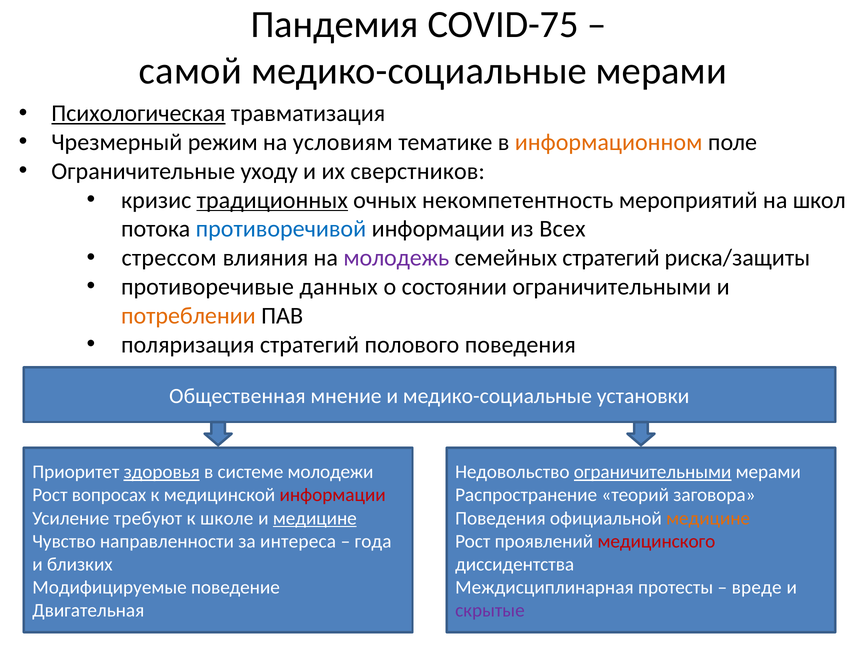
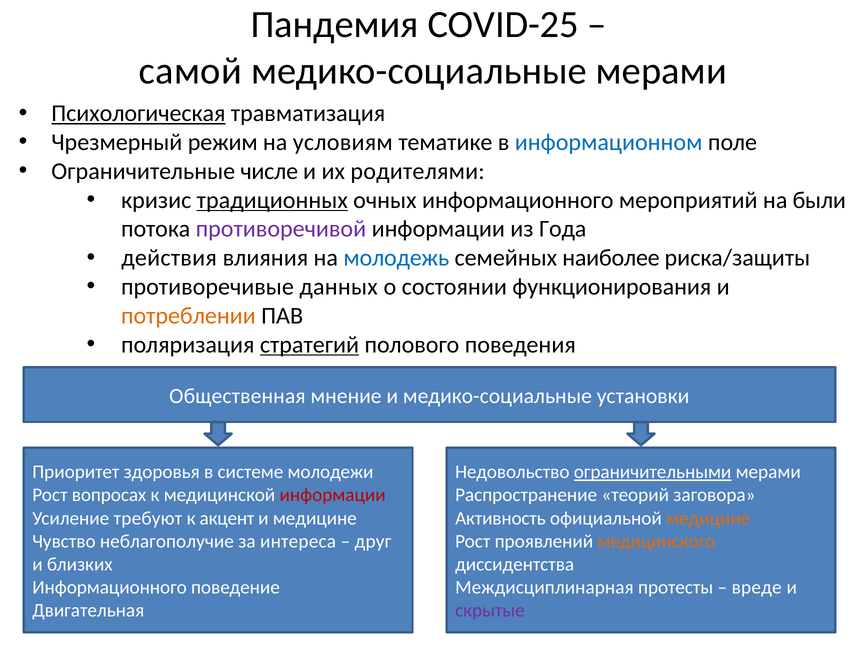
COVID-75: COVID-75 -> COVID-25
информационном colour: orange -> blue
уходу: уходу -> числе
сверстников: сверстников -> родителями
очных некомпетентность: некомпетентность -> информационного
школ: школ -> были
противоречивой colour: blue -> purple
Всех: Всех -> Года
стрессом: стрессом -> действия
молодежь colour: purple -> blue
семейных стратегий: стратегий -> наиболее
состоянии ограничительными: ограничительными -> функционирования
стратегий at (309, 344) underline: none -> present
здоровья underline: present -> none
школе: школе -> акцент
медицине at (315, 518) underline: present -> none
Поведения at (500, 518): Поведения -> Активность
направленности: направленности -> неблагополучие
года: года -> друг
медицинского colour: red -> orange
Модифицируемые at (110, 587): Модифицируемые -> Информационного
